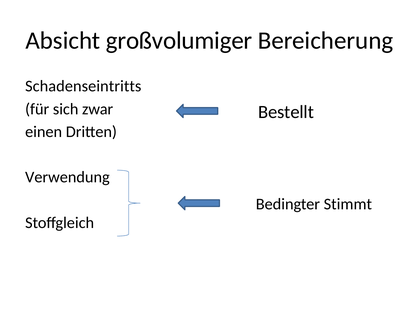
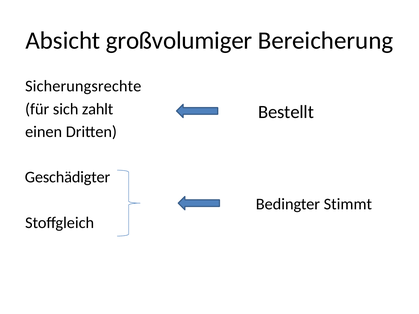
Schadenseintritts: Schadenseintritts -> Sicherungsrechte
zwar: zwar -> zahlt
Verwendung: Verwendung -> Geschädigter
